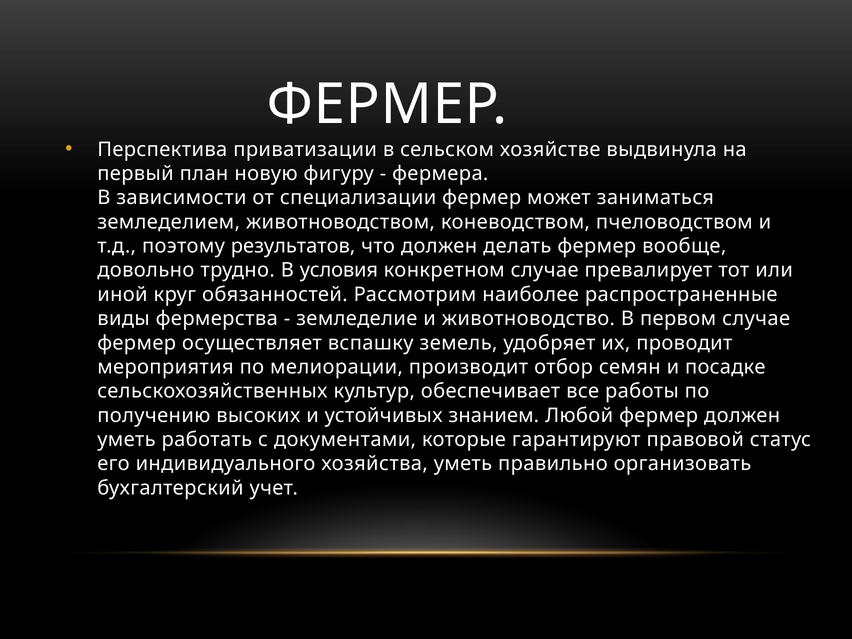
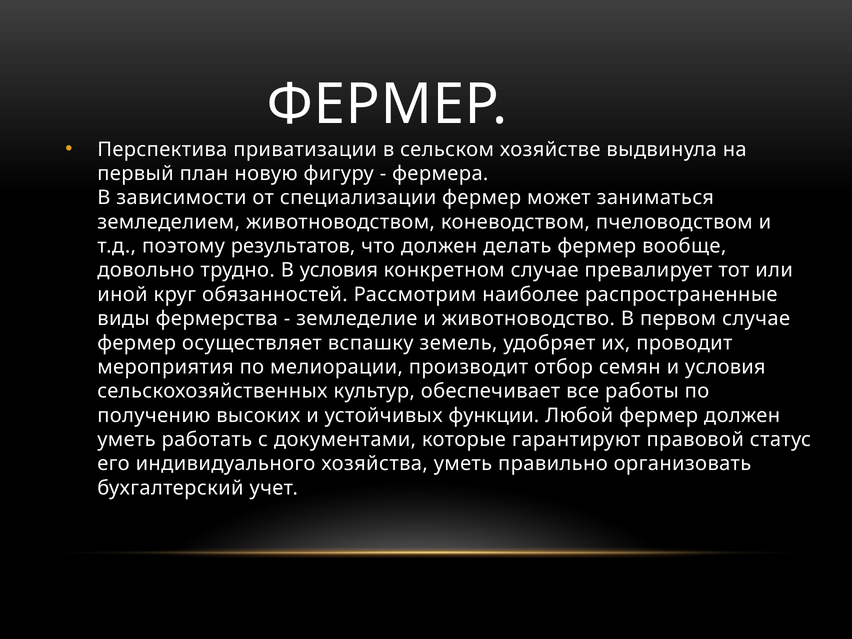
и посадке: посадке -> условия
знанием: знанием -> функции
